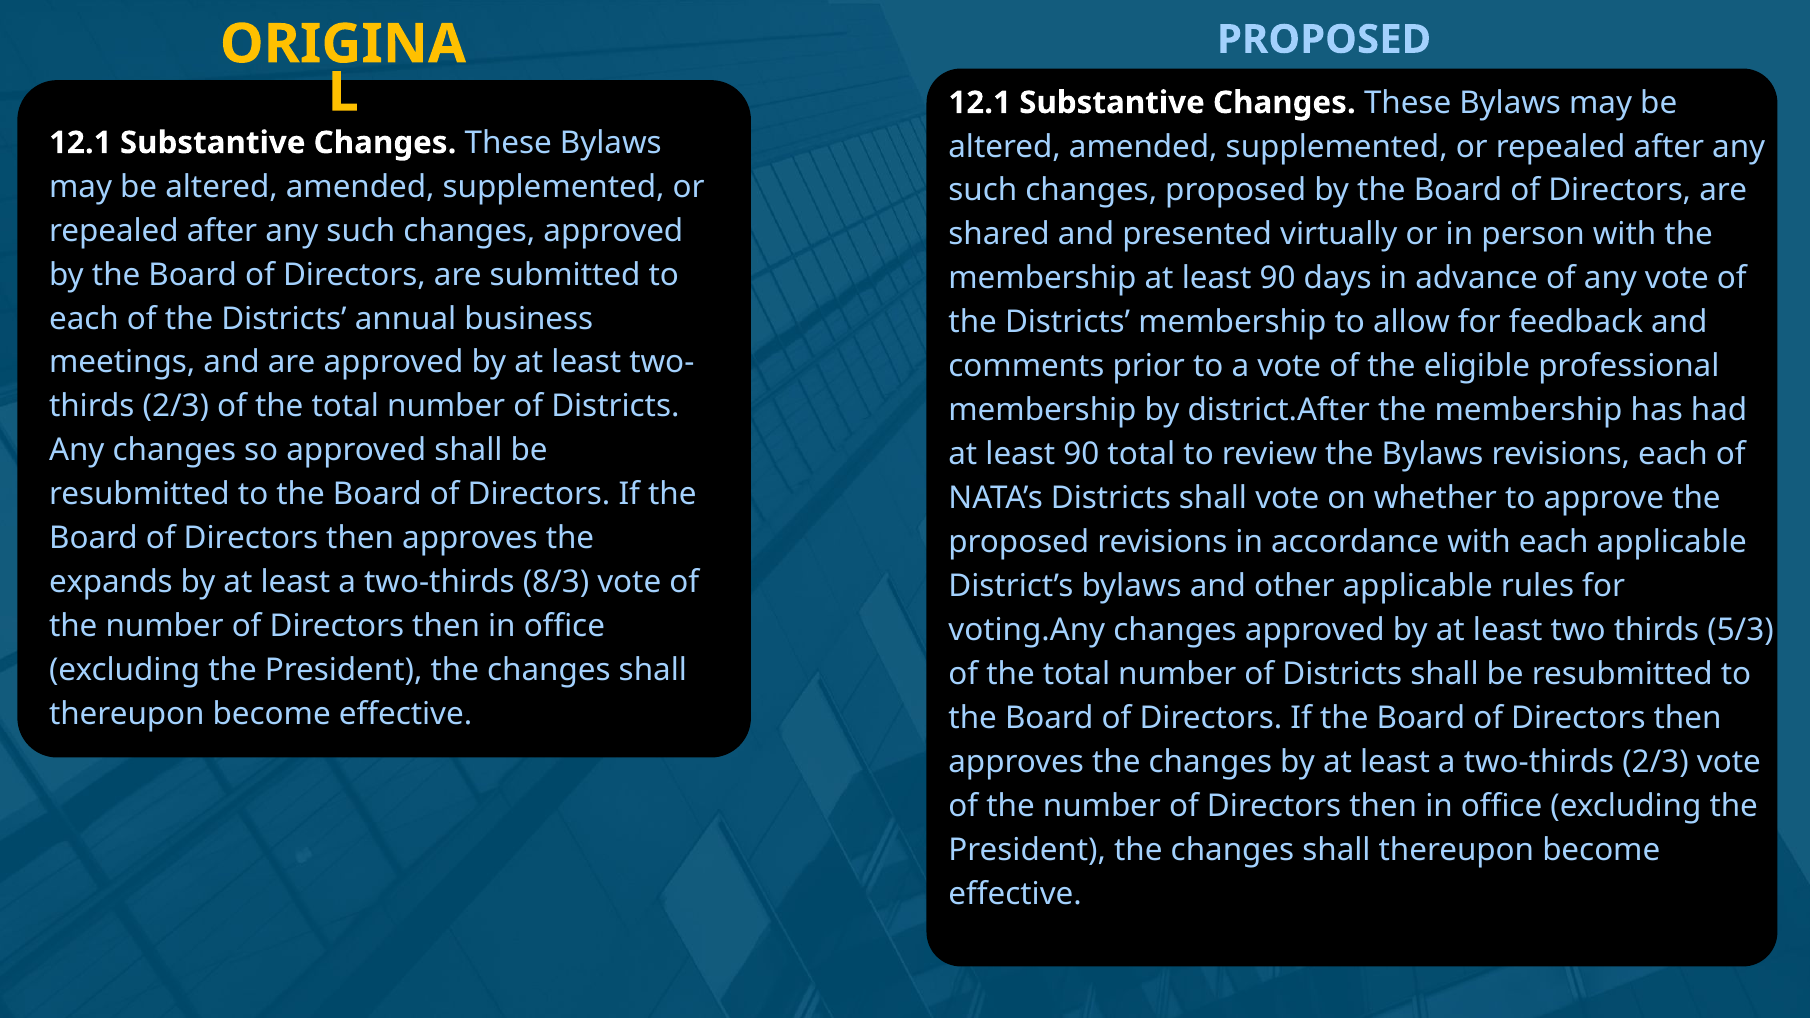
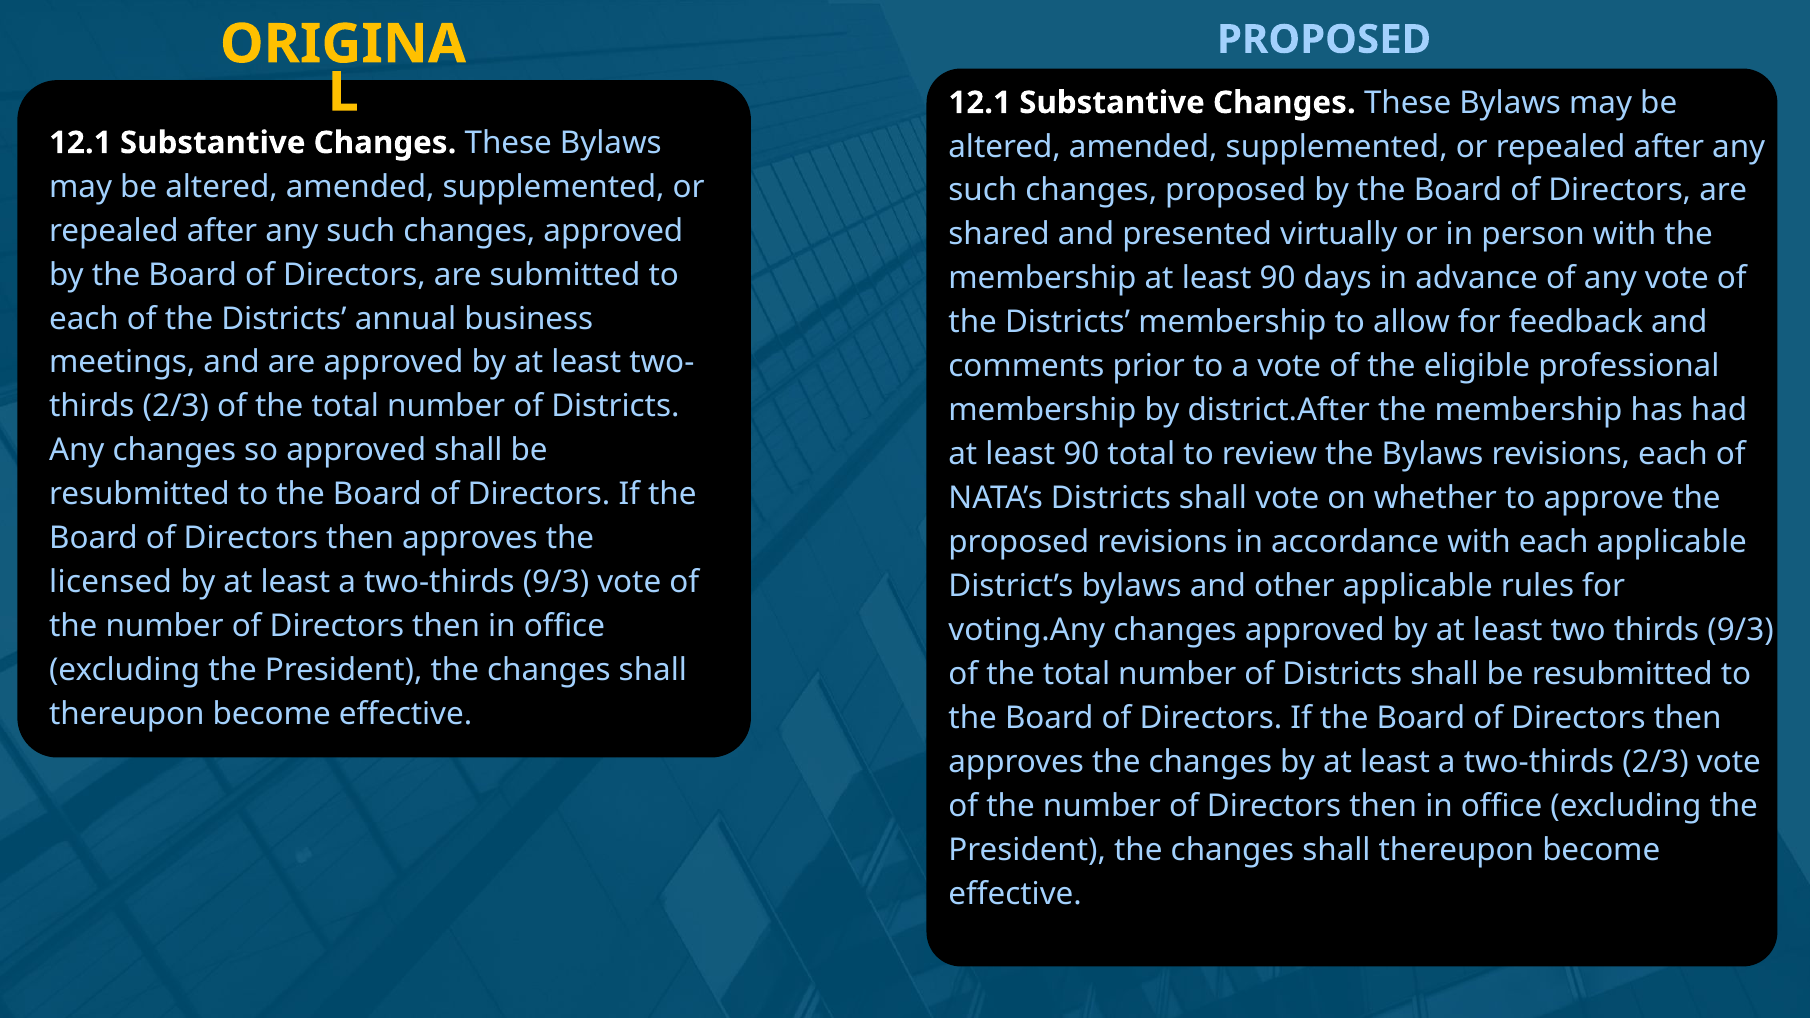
expands: expands -> licensed
two-thirds 8/3: 8/3 -> 9/3
thirds 5/3: 5/3 -> 9/3
